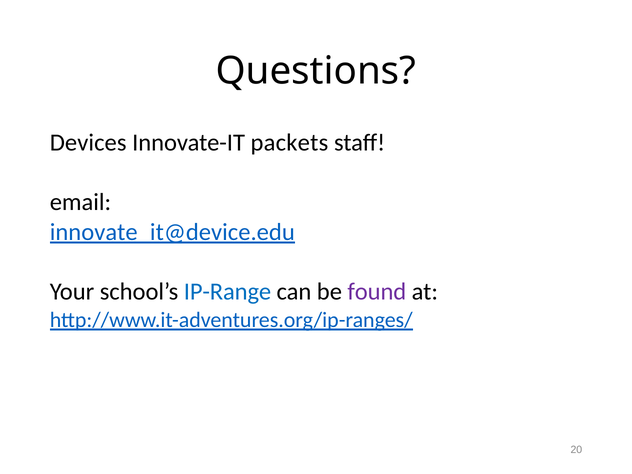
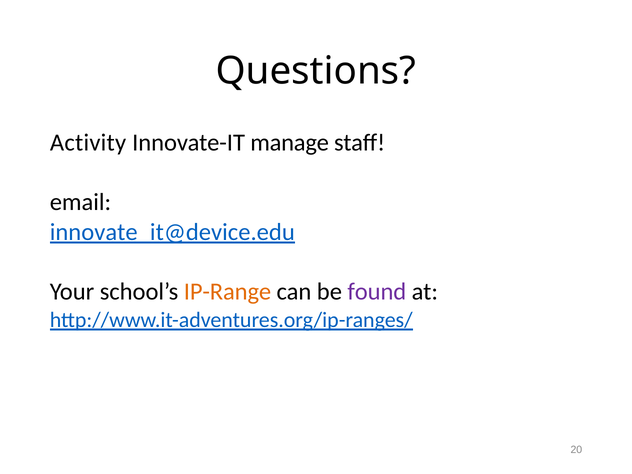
Devices: Devices -> Activity
packets: packets -> manage
IP-Range colour: blue -> orange
